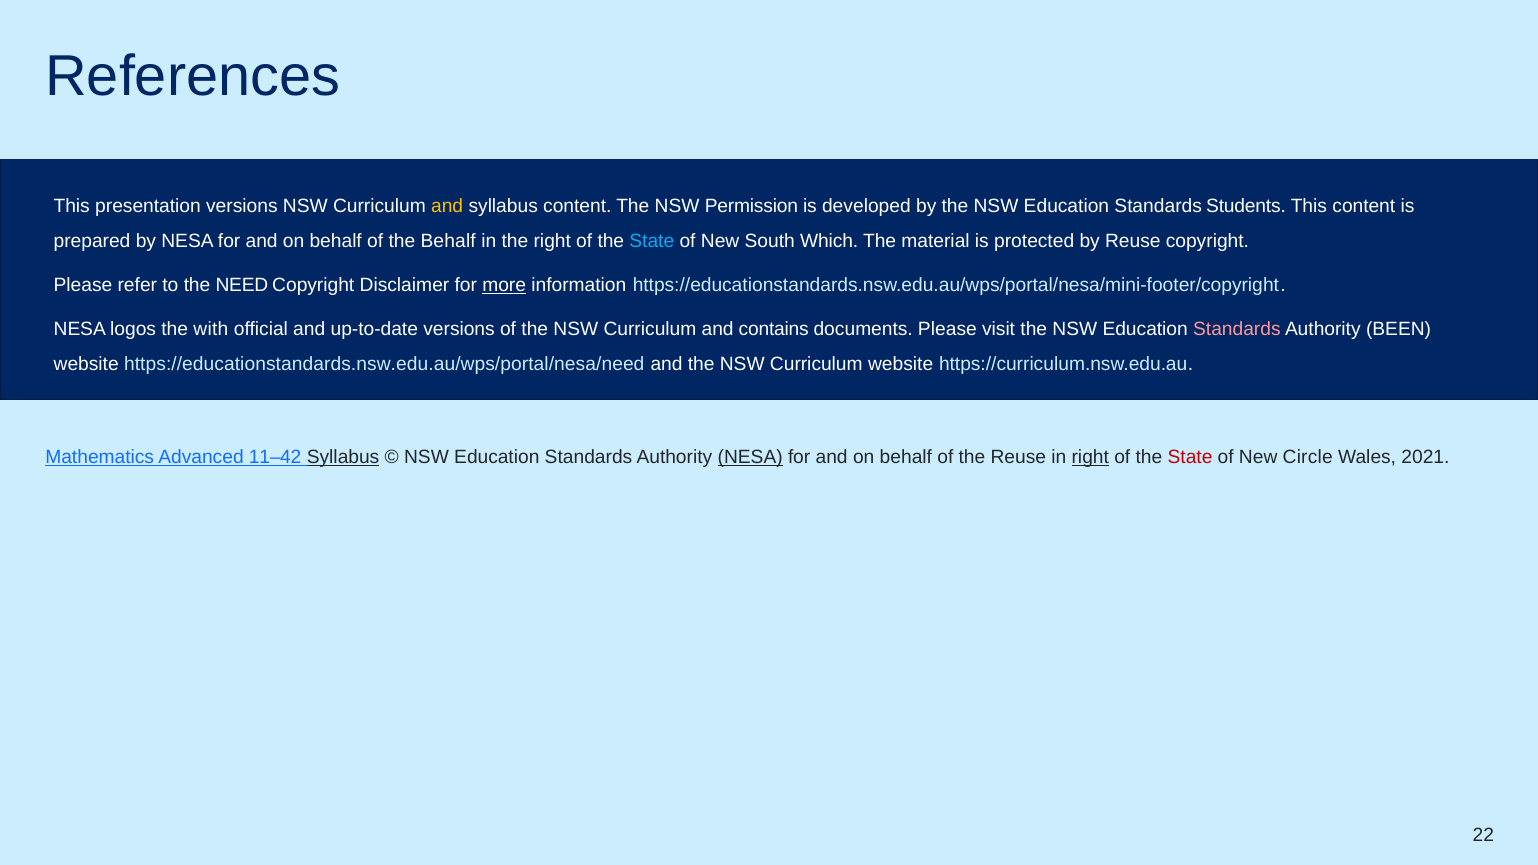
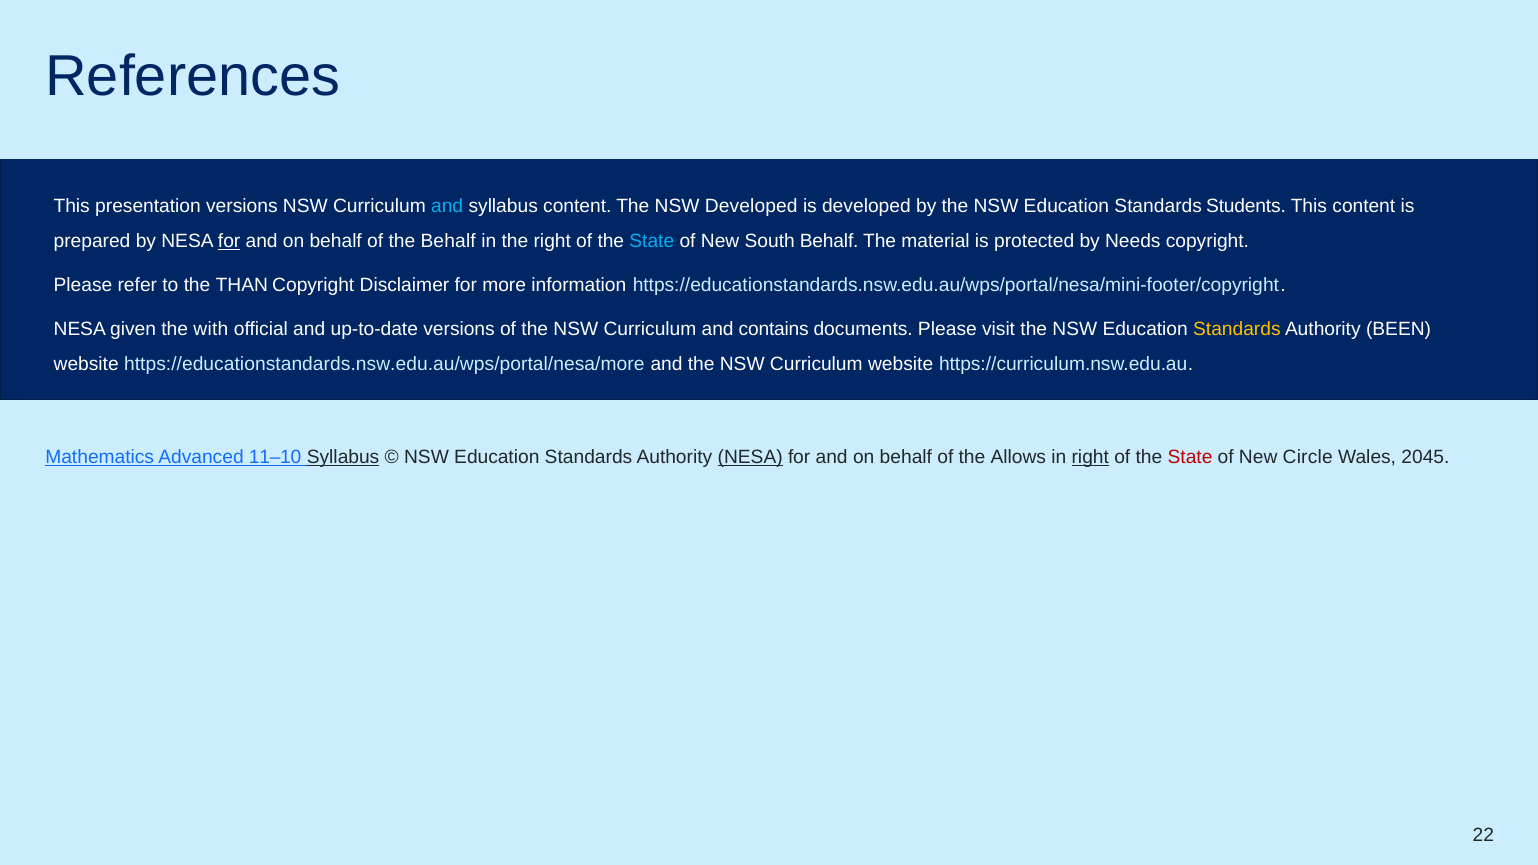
and at (447, 206) colour: yellow -> light blue
NSW Permission: Permission -> Developed
for at (229, 241) underline: none -> present
South Which: Which -> Behalf
by Reuse: Reuse -> Needs
NEED: NEED -> THAN
more underline: present -> none
logos: logos -> given
Standards at (1237, 329) colour: pink -> yellow
https://educationstandards.nsw.edu.au/wps/portal/nesa/need: https://educationstandards.nsw.edu.au/wps/portal/nesa/need -> https://educationstandards.nsw.edu.au/wps/portal/nesa/more
11–42: 11–42 -> 11–10
the Reuse: Reuse -> Allows
2021: 2021 -> 2045
